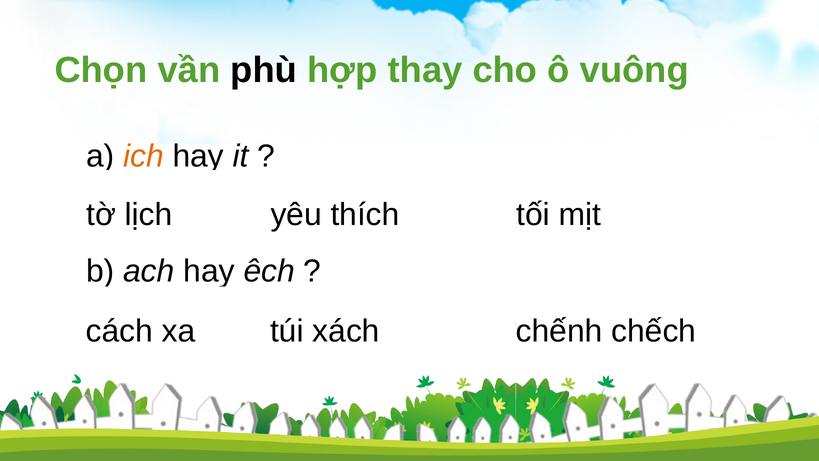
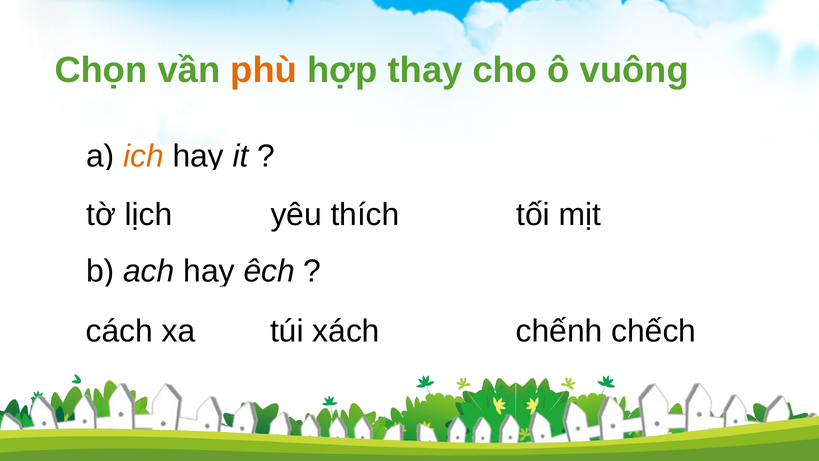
phù colour: black -> orange
